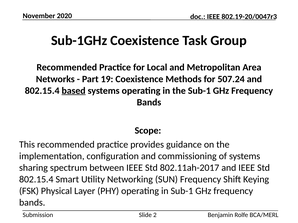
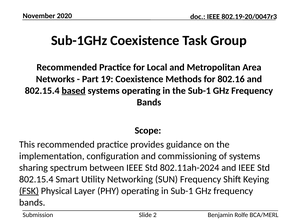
507.24: 507.24 -> 802.16
802.11ah-2017: 802.11ah-2017 -> 802.11ah-2024
FSK underline: none -> present
